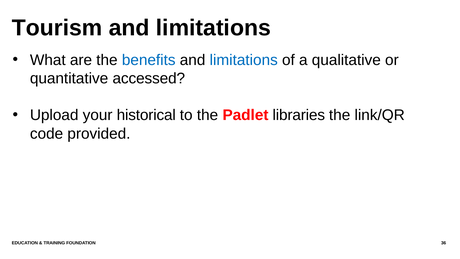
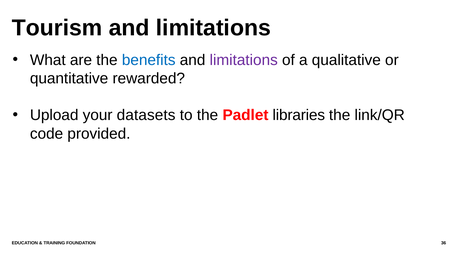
limitations at (244, 60) colour: blue -> purple
accessed: accessed -> rewarded
historical: historical -> datasets
